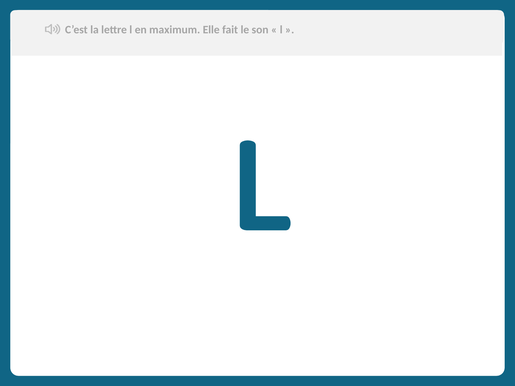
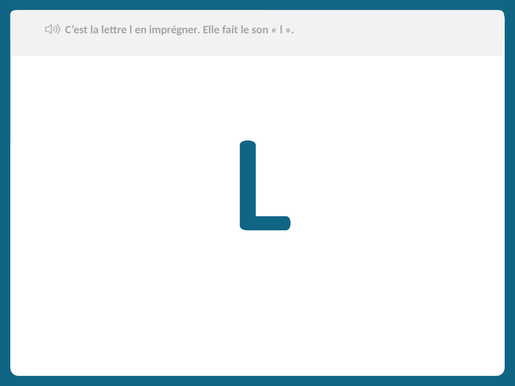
maximum: maximum -> imprégner
